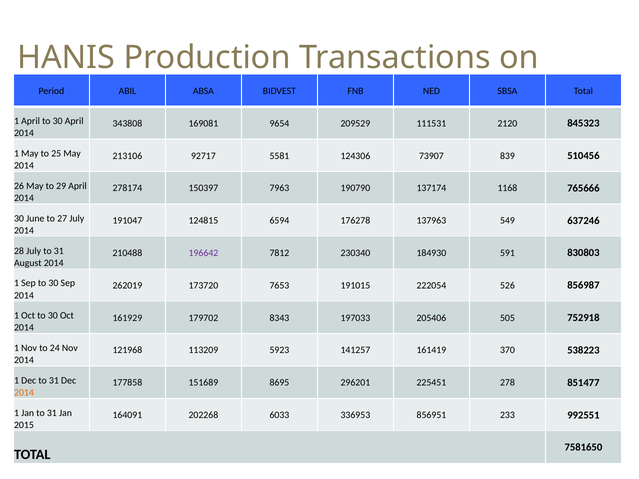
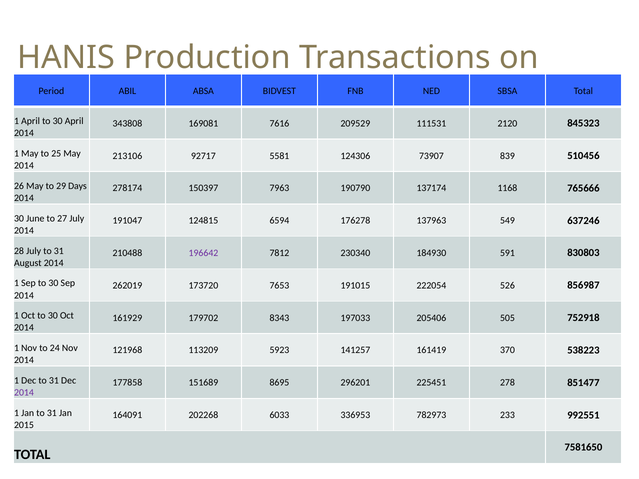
9654: 9654 -> 7616
29 April: April -> Days
2014 at (24, 393) colour: orange -> purple
856951: 856951 -> 782973
